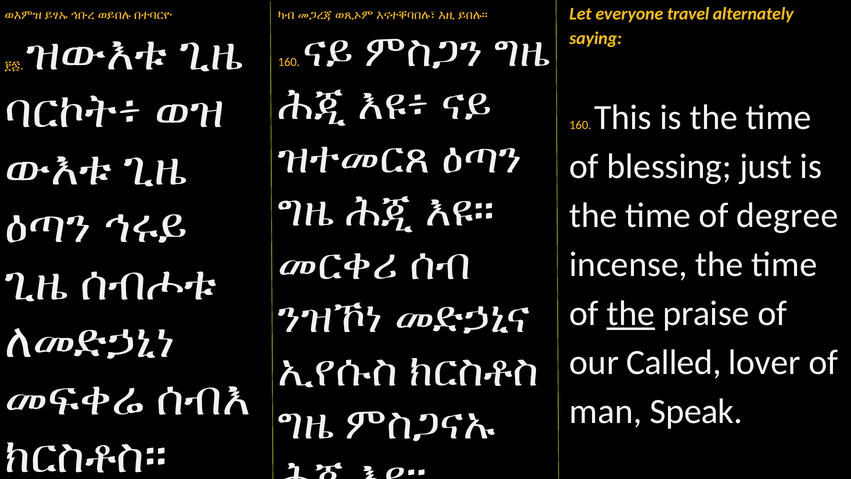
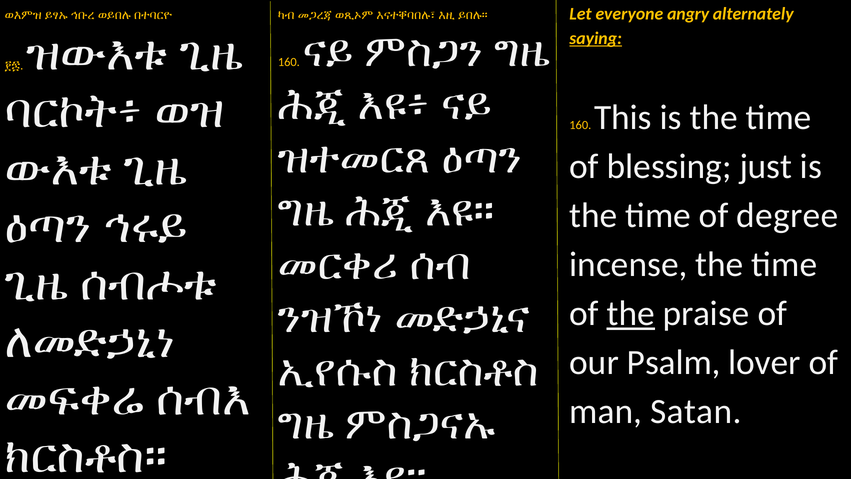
travel: travel -> angry
saying underline: none -> present
Called: Called -> Psalm
Speak: Speak -> Satan
